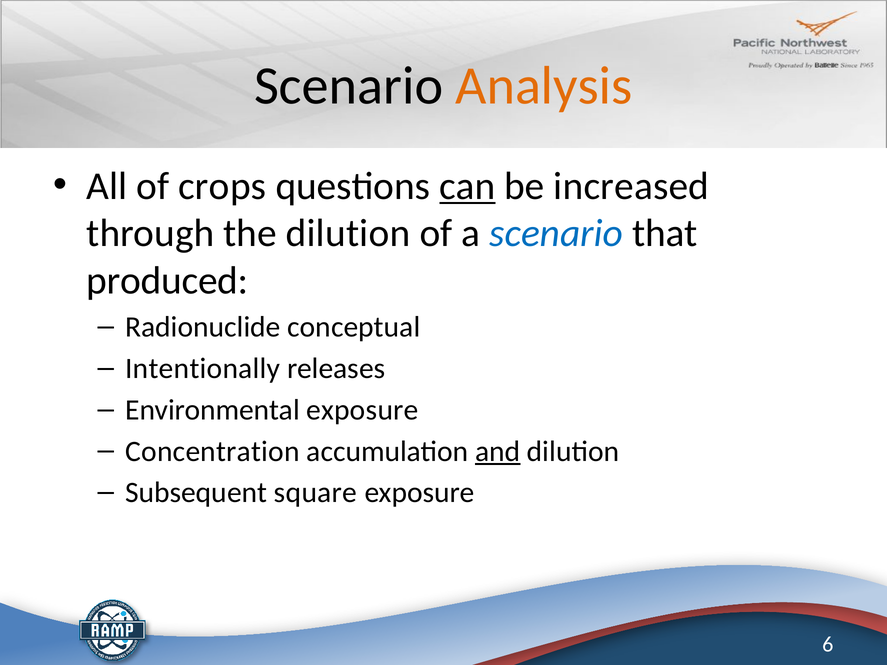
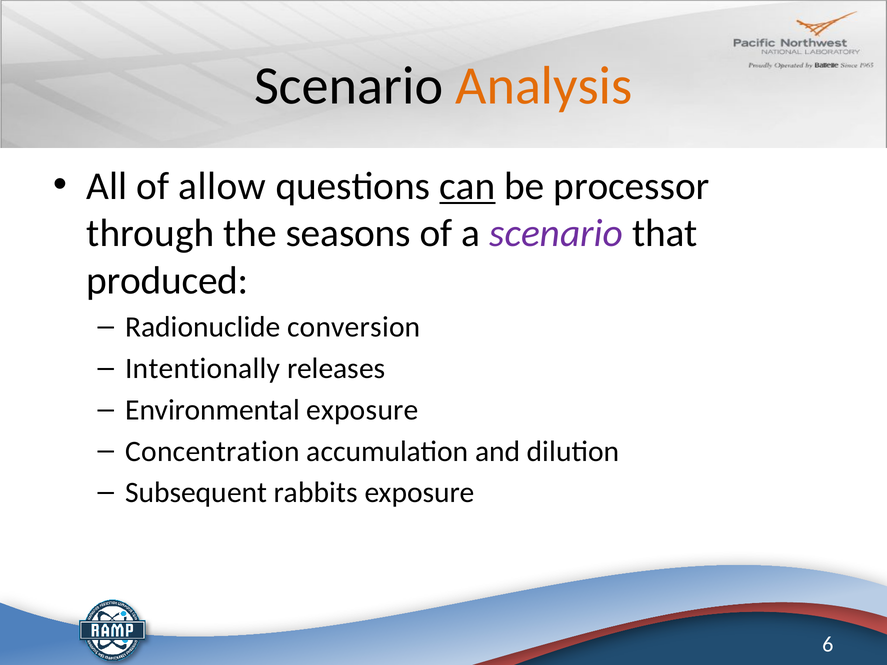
crops: crops -> allow
increased: increased -> processor
the dilution: dilution -> seasons
scenario at (556, 233) colour: blue -> purple
conceptual: conceptual -> conversion
and underline: present -> none
square: square -> rabbits
